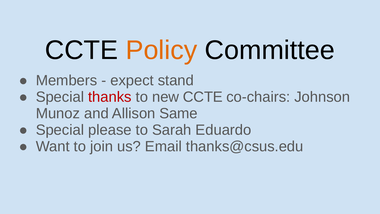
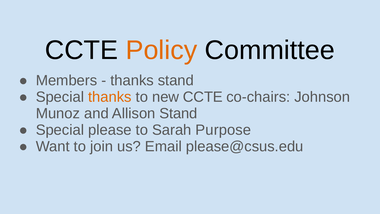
expect at (132, 80): expect -> thanks
thanks at (110, 97) colour: red -> orange
Allison Same: Same -> Stand
Eduardo: Eduardo -> Purpose
thanks@csus.edu: thanks@csus.edu -> please@csus.edu
